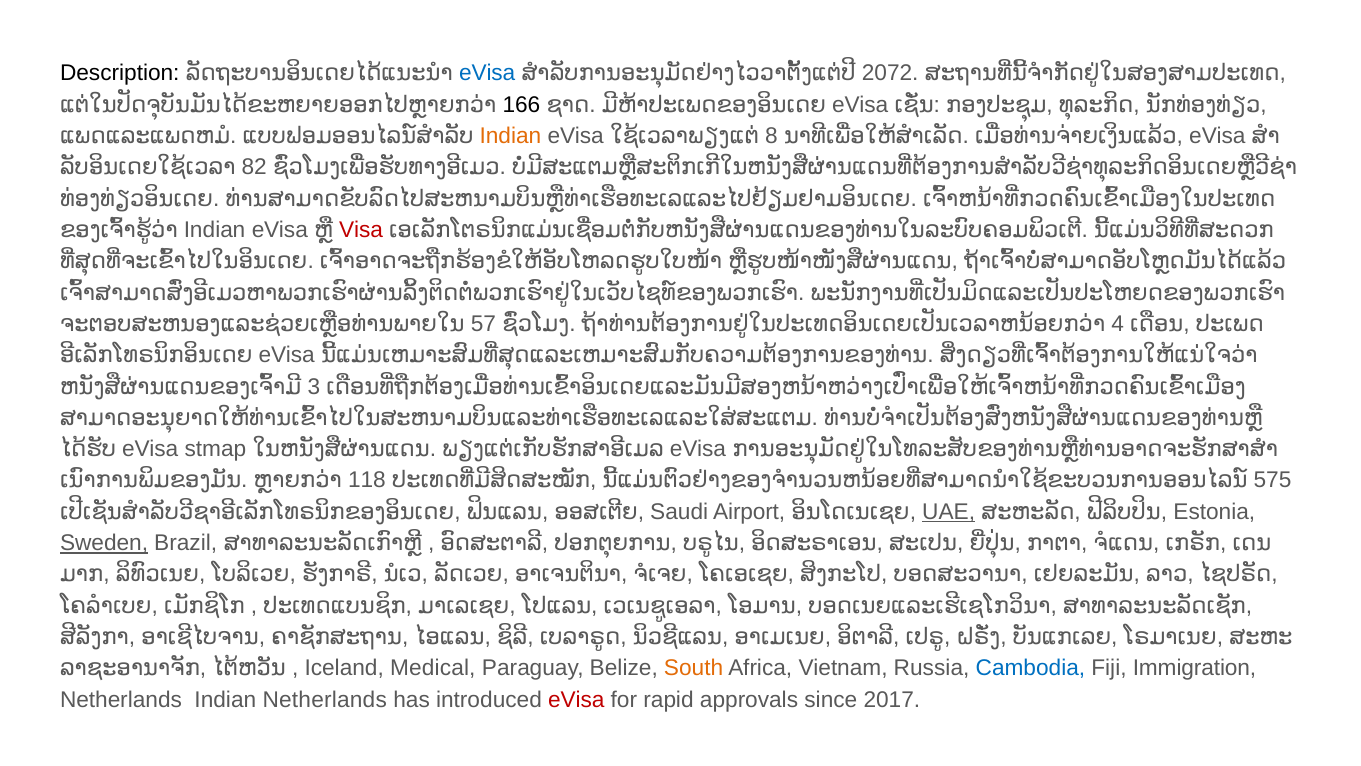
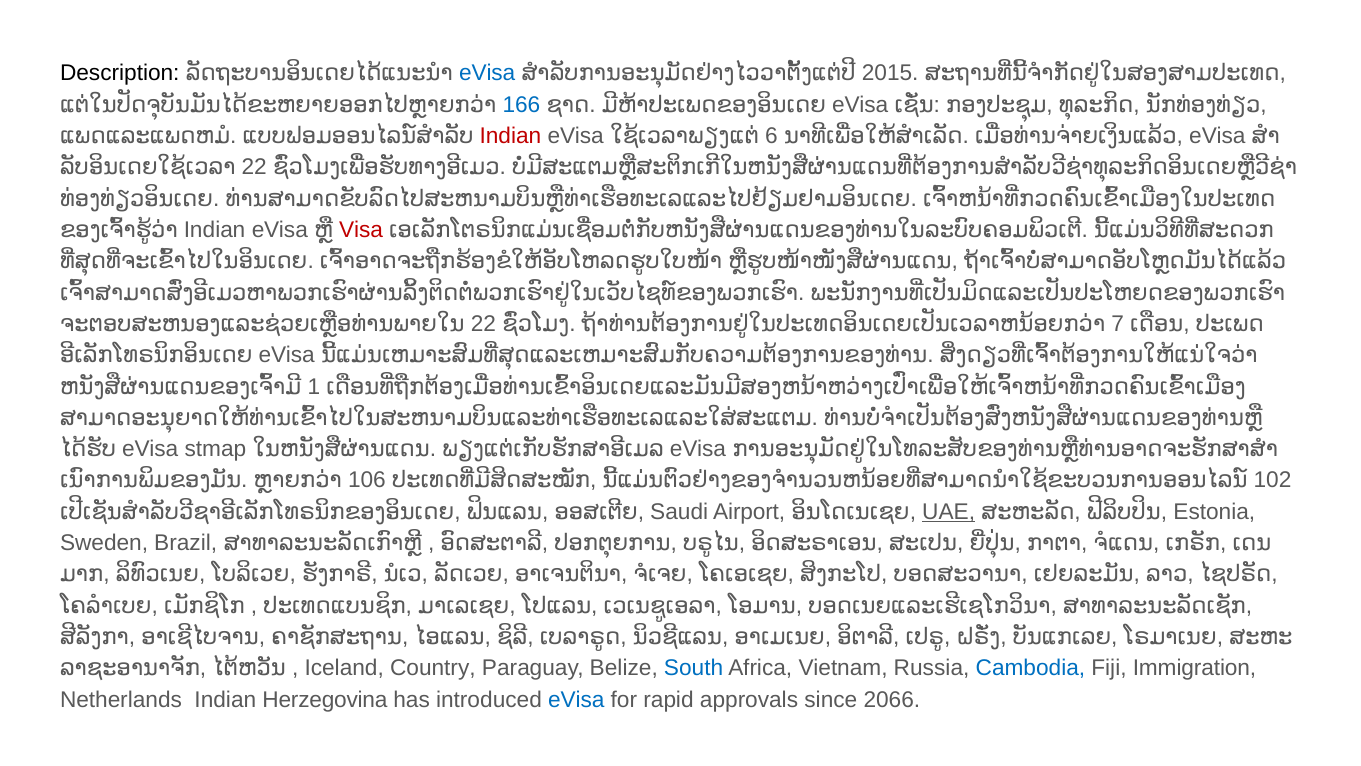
2072: 2072 -> 2015
166 colour: black -> blue
Indian at (510, 136) colour: orange -> red
8: 8 -> 6
82 at (254, 167): 82 -> 22
57 at (483, 324): 57 -> 22
4: 4 -> 7
3: 3 -> 1
118: 118 -> 106
575: 575 -> 102
Sweden underline: present -> none
Medical: Medical -> Country
South colour: orange -> blue
Indian Netherlands: Netherlands -> Herzegovina
eVisa at (576, 699) colour: red -> blue
2017: 2017 -> 2066
